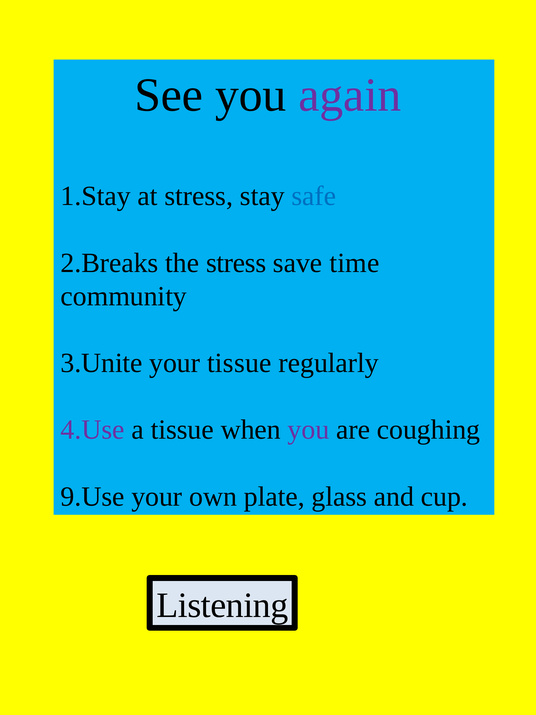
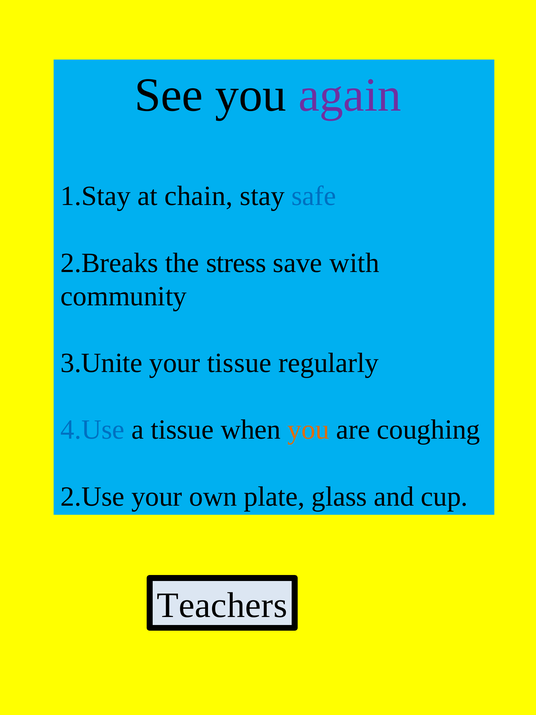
at stress: stress -> chain
time: time -> with
4.Use colour: purple -> blue
you at (308, 430) colour: purple -> orange
9.Use: 9.Use -> 2.Use
Listening: Listening -> Teachers
